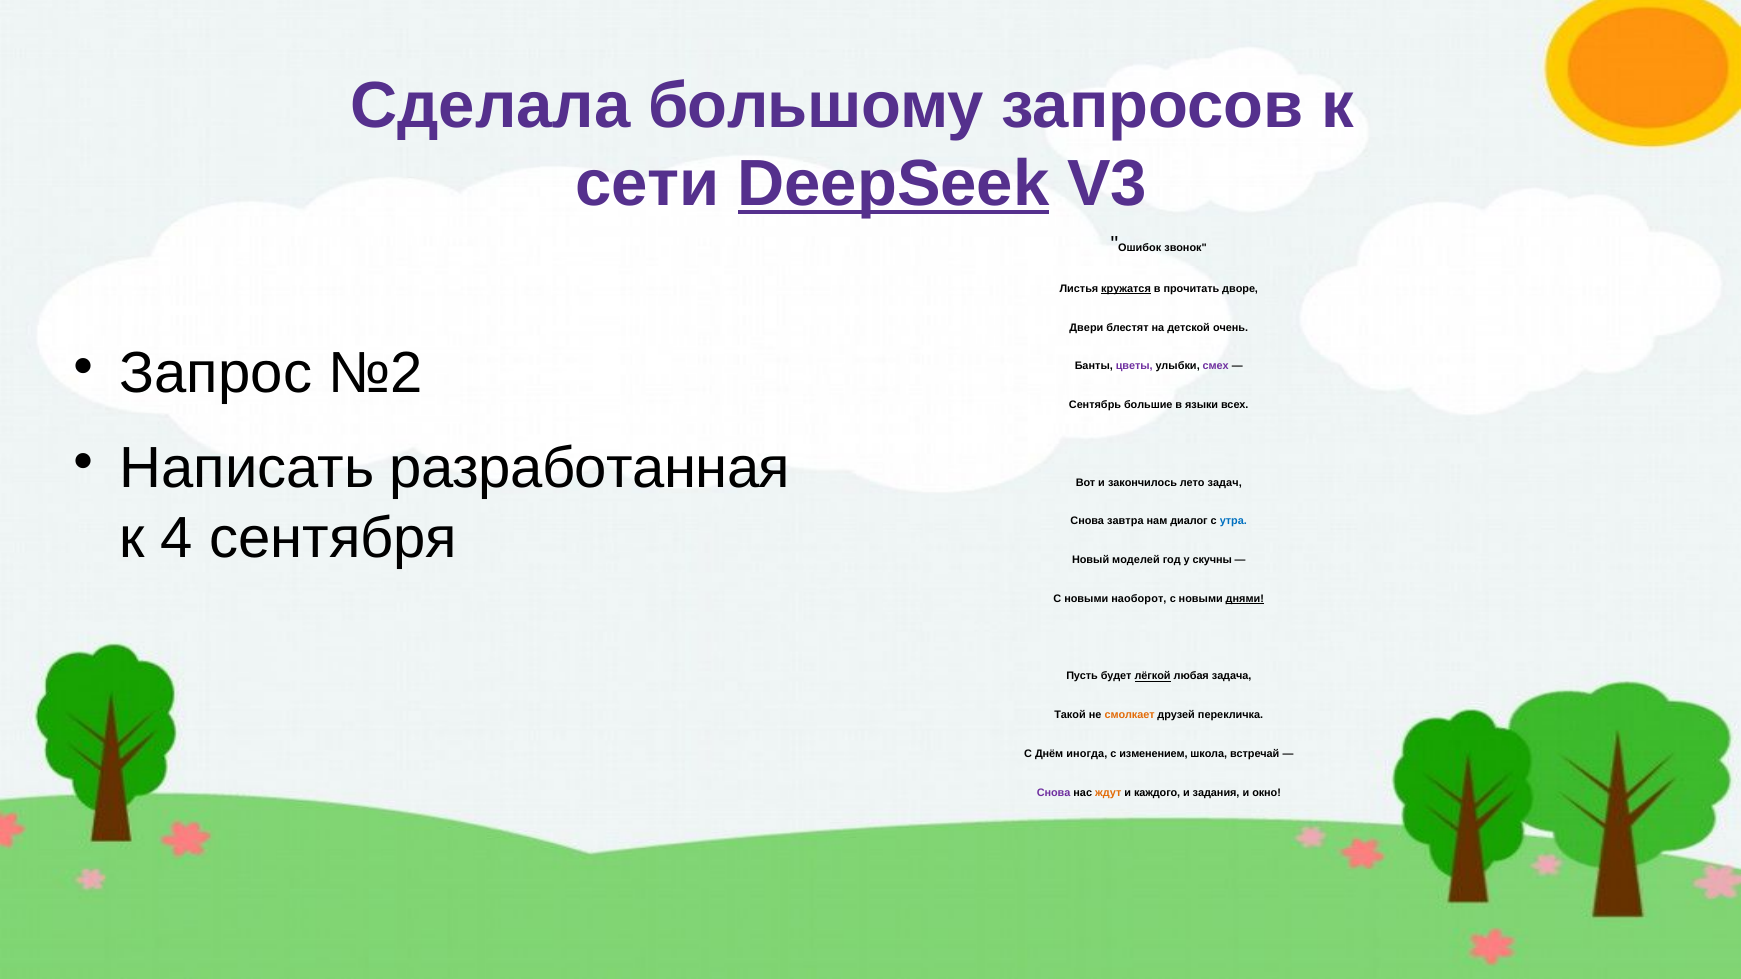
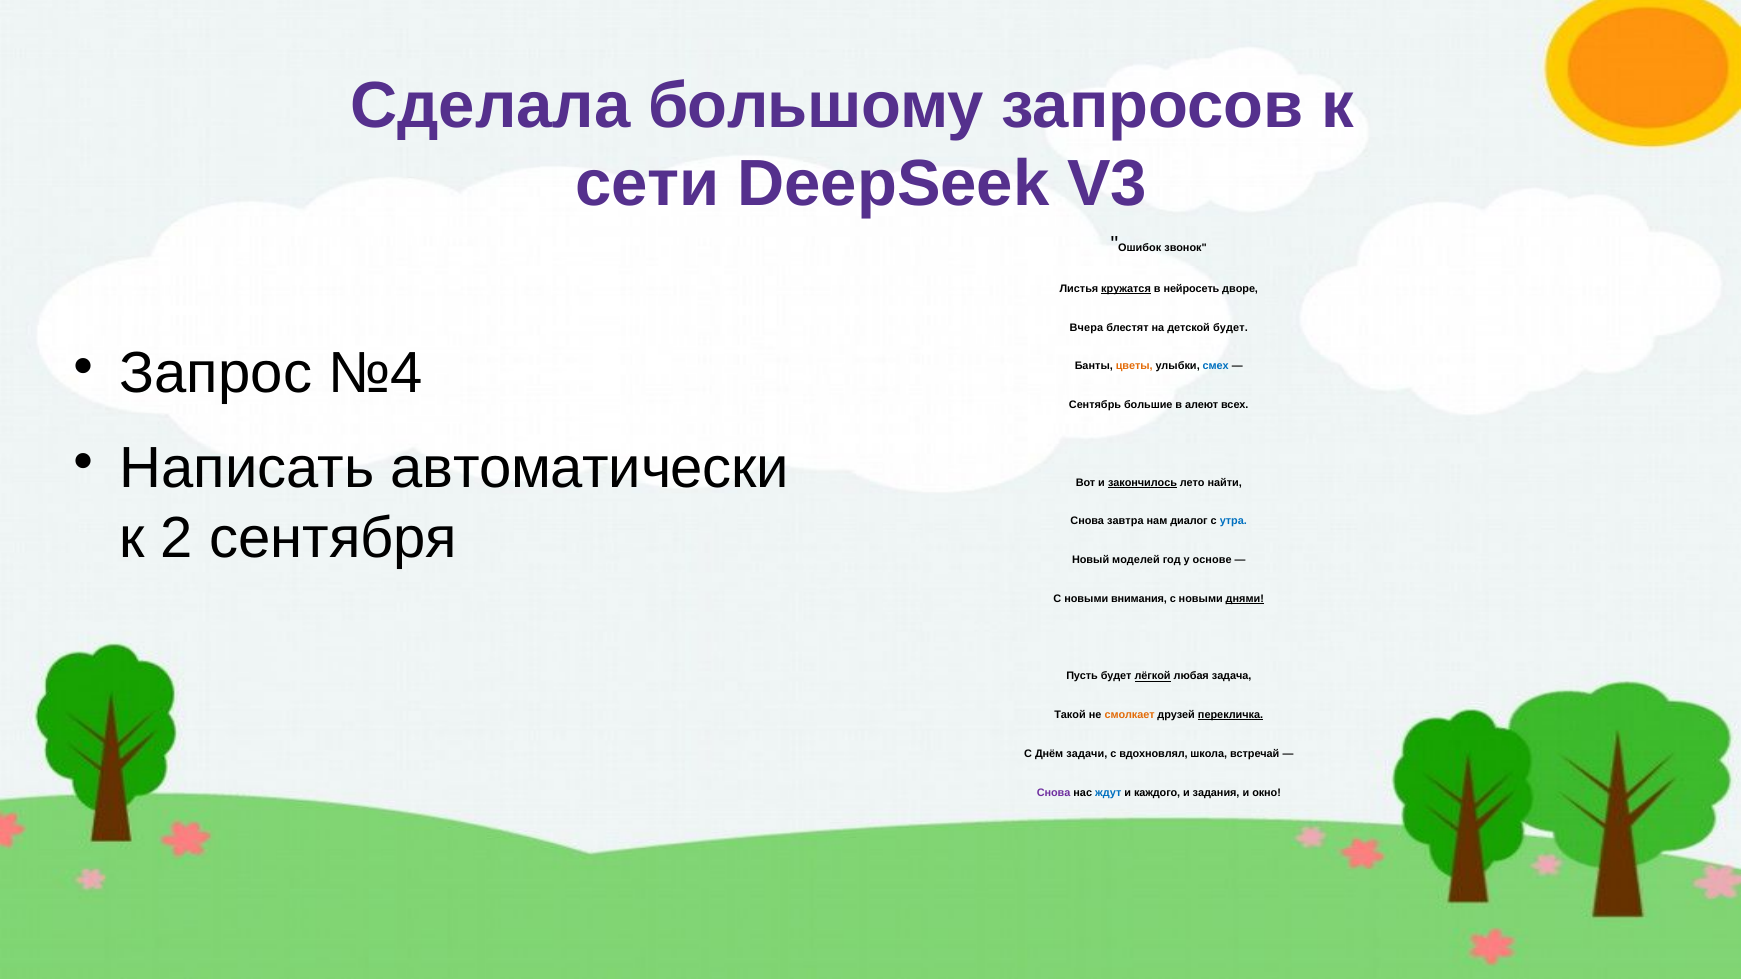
DeepSeek underline: present -> none
прочитать: прочитать -> нейросеть
Двери: Двери -> Вчера
детской очень: очень -> будет
№2: №2 -> №4
цветы colour: purple -> orange
смех colour: purple -> blue
языки: языки -> алеют
разработанная: разработанная -> автоматически
закончилось underline: none -> present
задач: задач -> найти
4: 4 -> 2
скучны: скучны -> основе
наоборот: наоборот -> внимания
перекличка underline: none -> present
иногда: иногда -> задачи
изменением: изменением -> вдохновлял
ждут colour: orange -> blue
